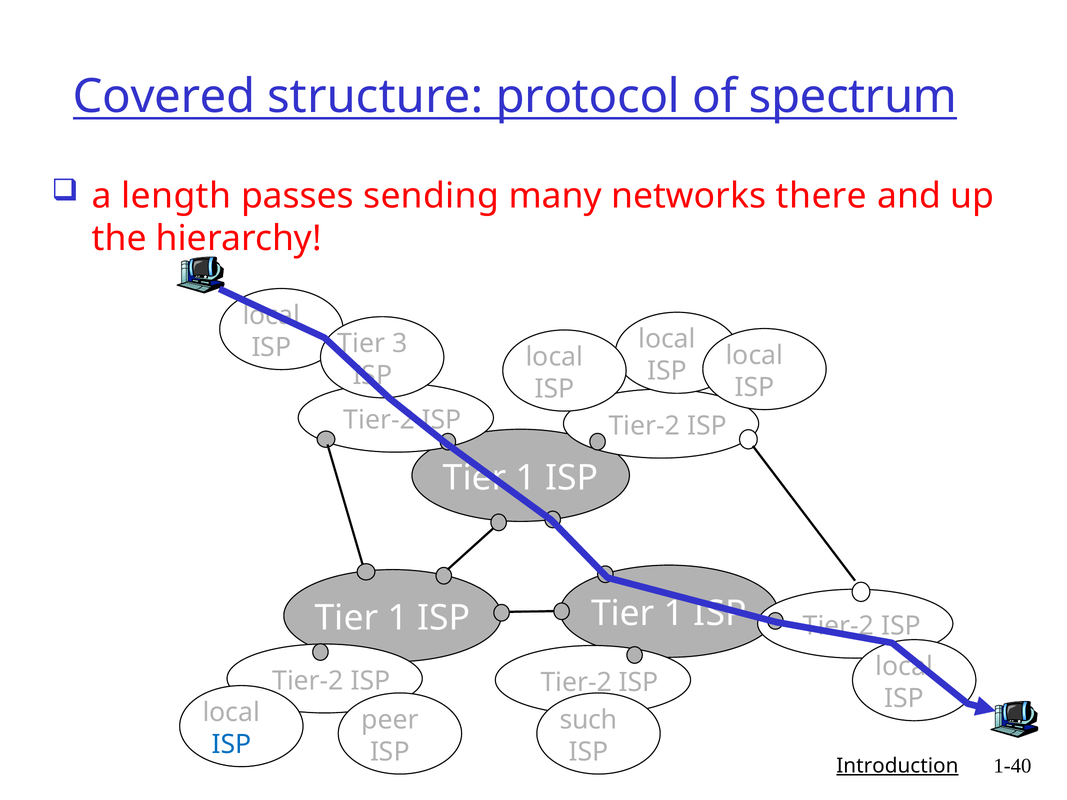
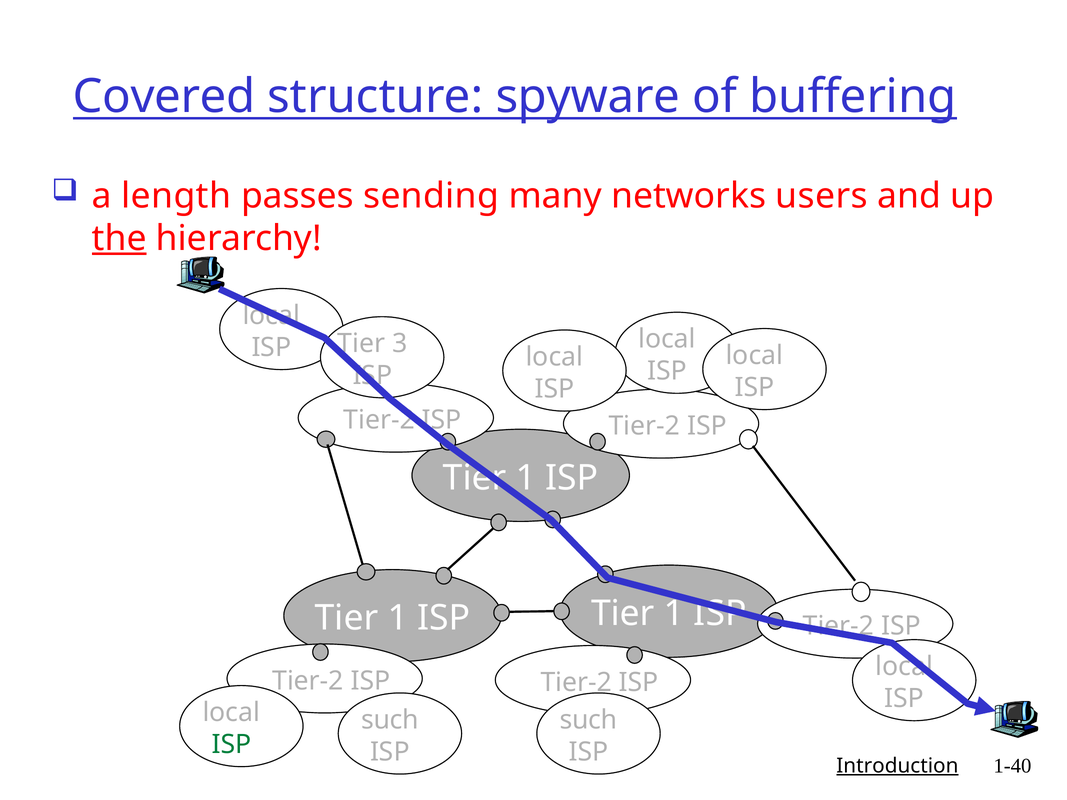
protocol: protocol -> spyware
spectrum: spectrum -> buffering
there: there -> users
the underline: none -> present
peer at (390, 720): peer -> such
ISP at (231, 745) colour: blue -> green
